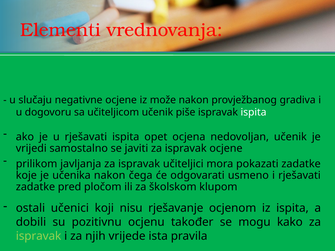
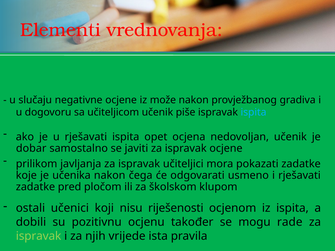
ispita at (254, 112) colour: white -> light blue
vrijedi: vrijedi -> dobar
rješavanje: rješavanje -> riješenosti
kako: kako -> rade
